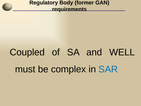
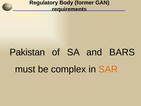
Coupled: Coupled -> Pakistan
WELL: WELL -> BARS
SAR colour: blue -> orange
